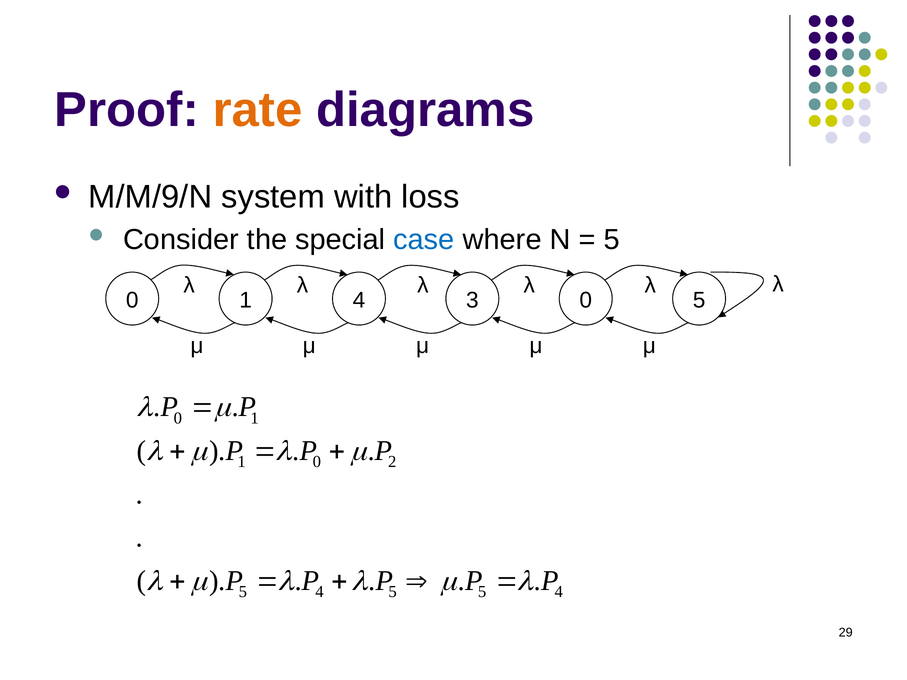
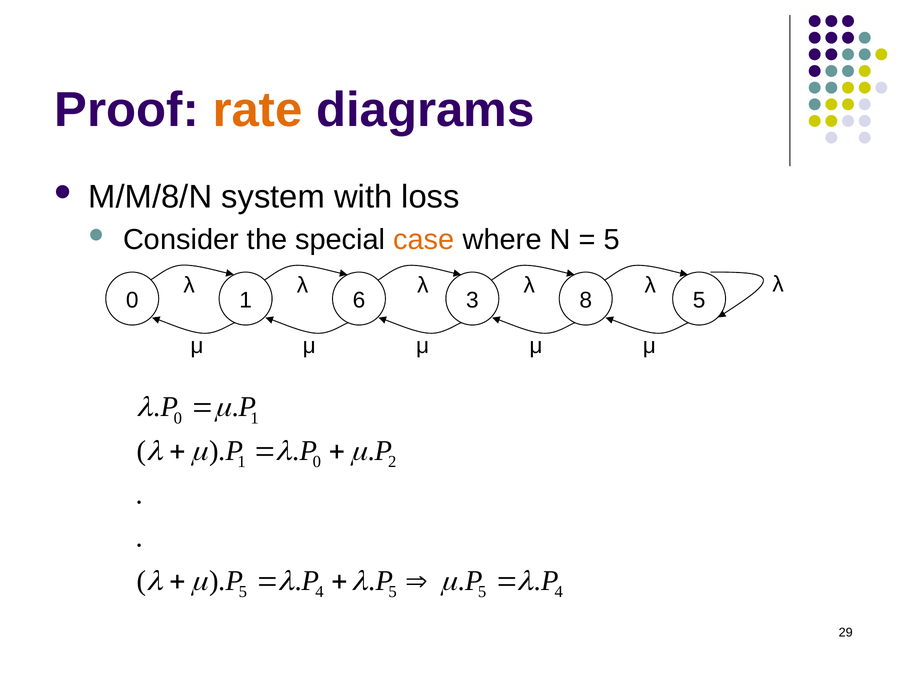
M/M/9/N: M/M/9/N -> M/M/8/N
case colour: blue -> orange
1 4: 4 -> 6
3 0: 0 -> 8
